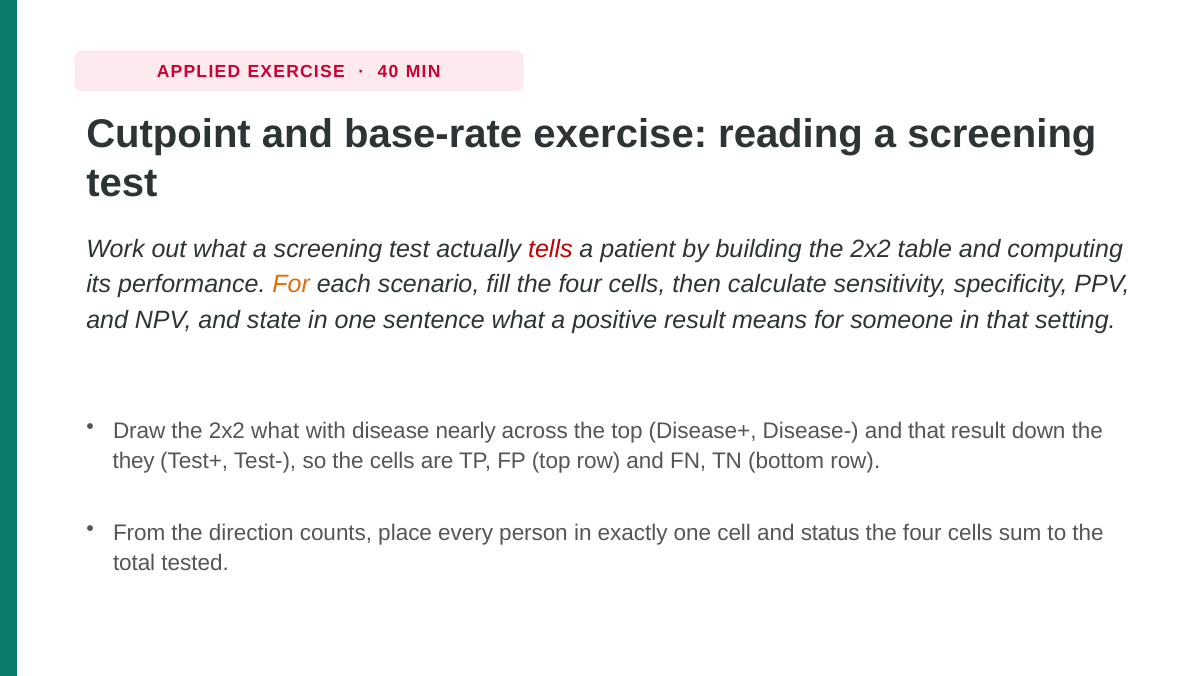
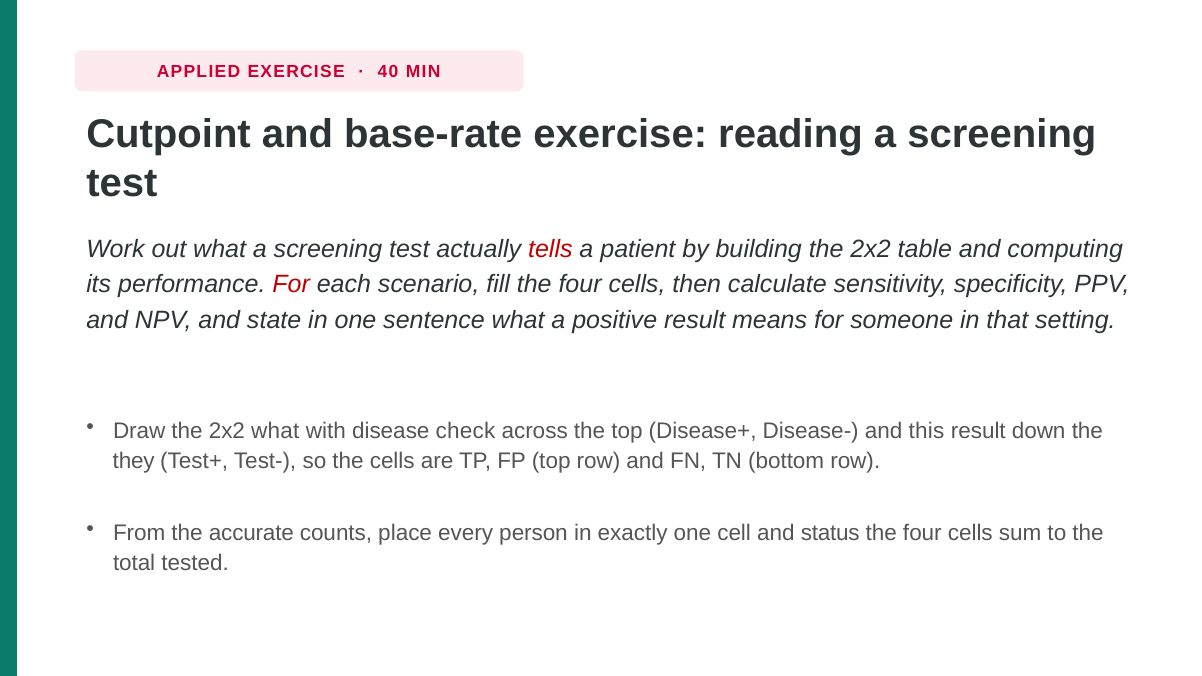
For at (291, 285) colour: orange -> red
nearly: nearly -> check
and that: that -> this
direction: direction -> accurate
